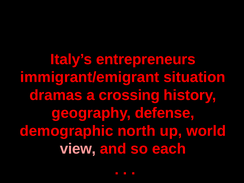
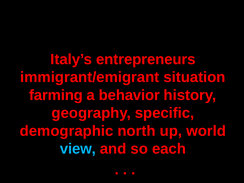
dramas: dramas -> farming
crossing: crossing -> behavior
defense: defense -> specific
view colour: pink -> light blue
